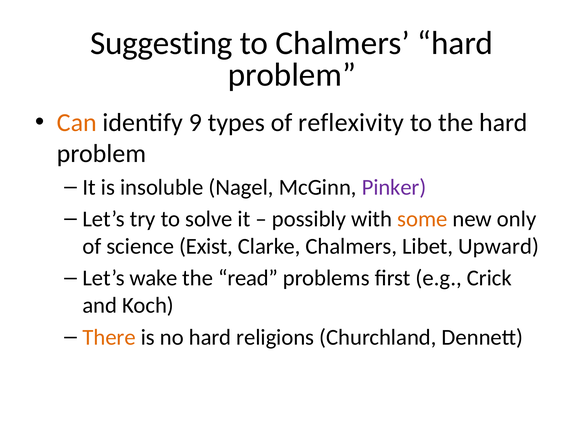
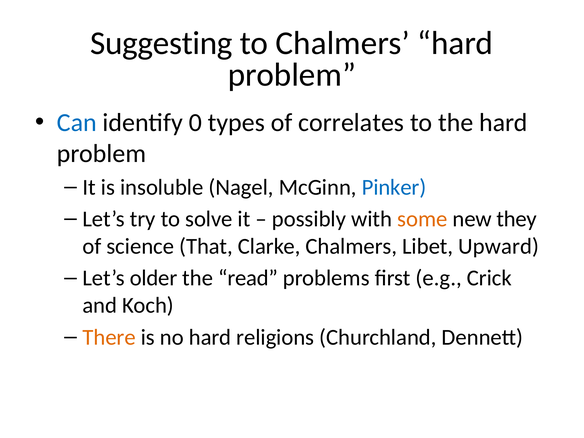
Can colour: orange -> blue
9: 9 -> 0
reflexivity: reflexivity -> correlates
Pinker colour: purple -> blue
only: only -> they
Exist: Exist -> That
wake: wake -> older
